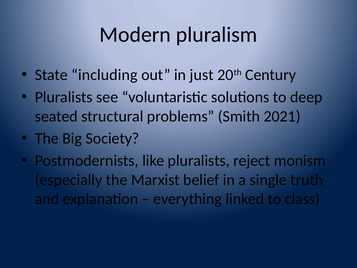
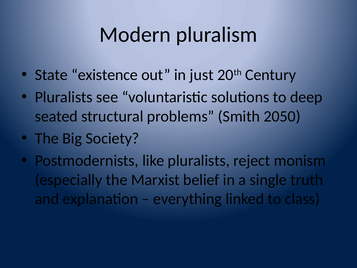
including: including -> existence
2021: 2021 -> 2050
